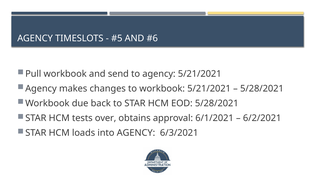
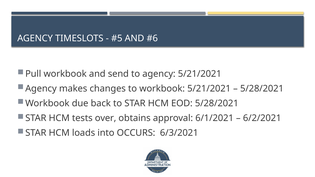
into AGENCY: AGENCY -> OCCURS
